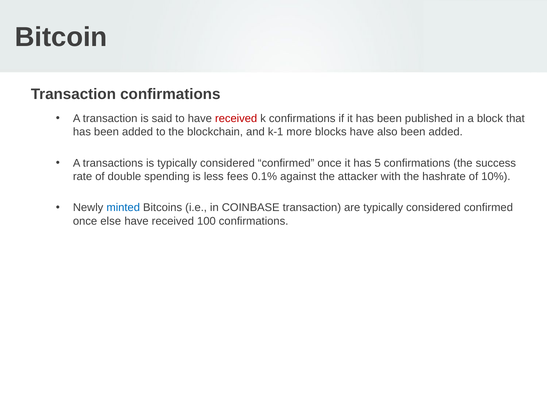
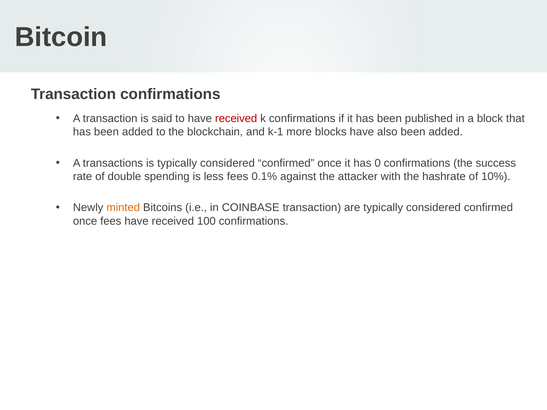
5: 5 -> 0
minted colour: blue -> orange
once else: else -> fees
